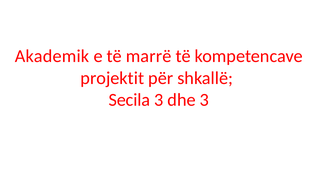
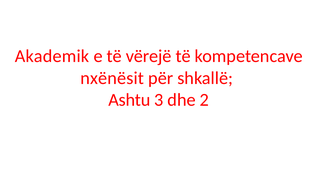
marrë: marrë -> vërejë
projektit: projektit -> nxënësit
Secila: Secila -> Ashtu
dhe 3: 3 -> 2
